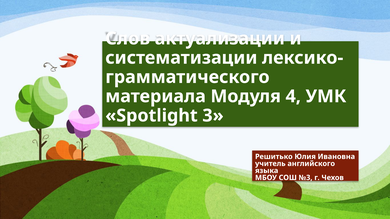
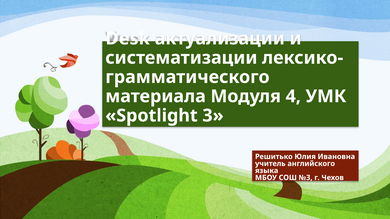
Слов: Слов -> Desk
